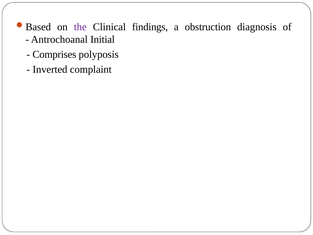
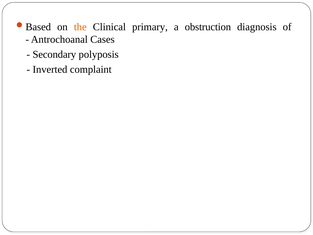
the colour: purple -> orange
findings: findings -> primary
Initial: Initial -> Cases
Comprises: Comprises -> Secondary
